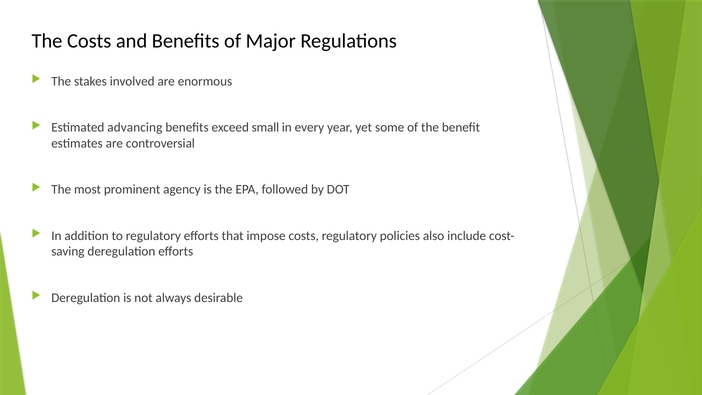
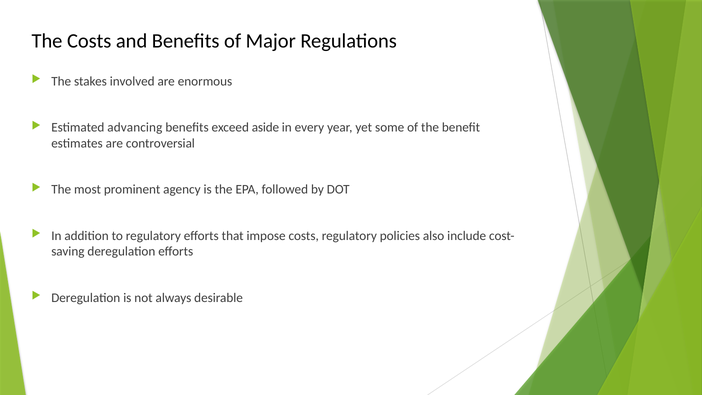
small: small -> aside
